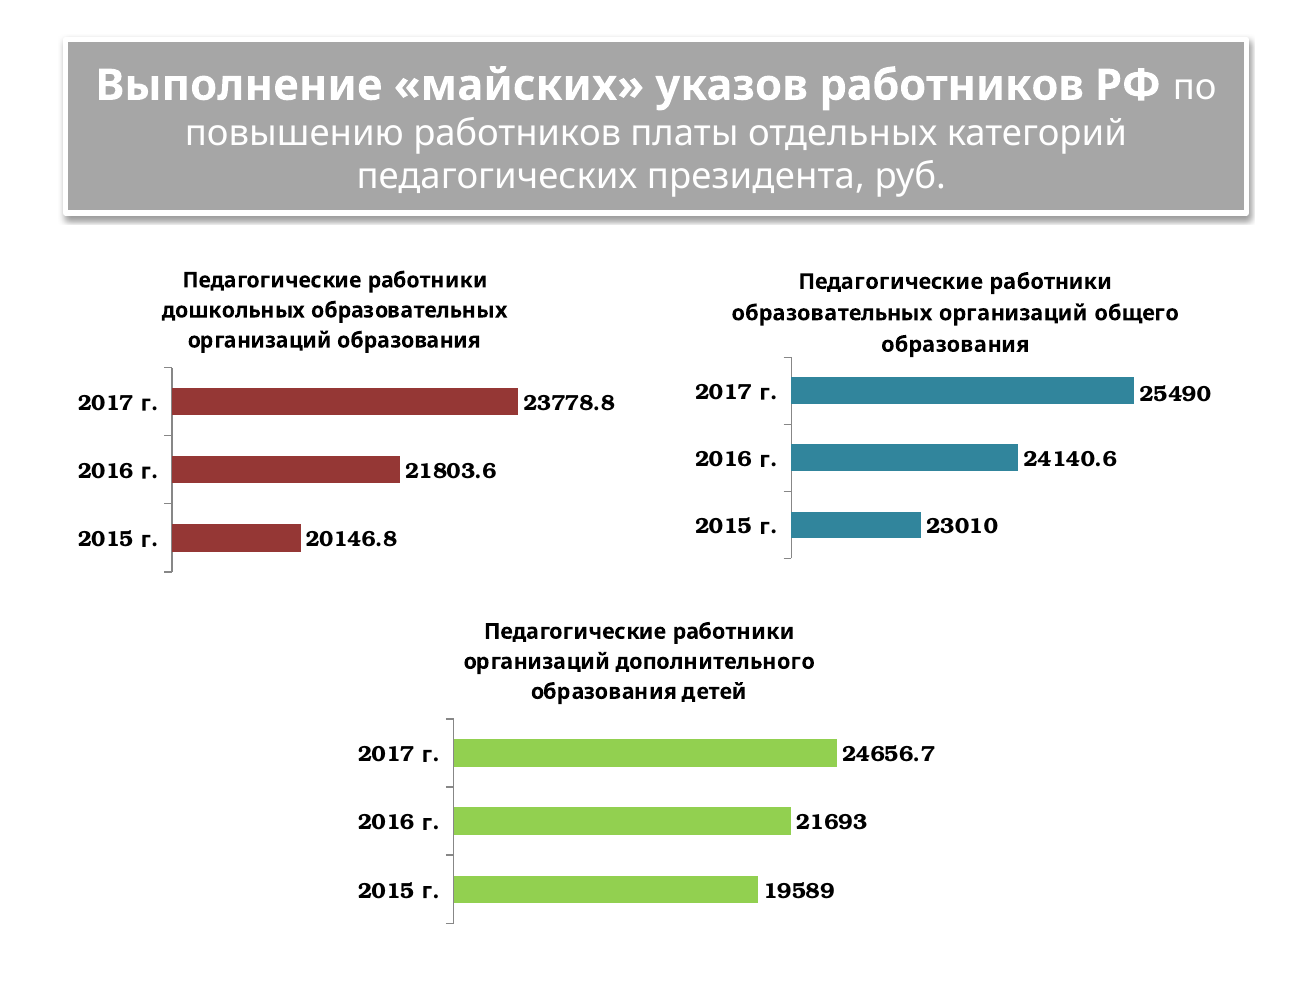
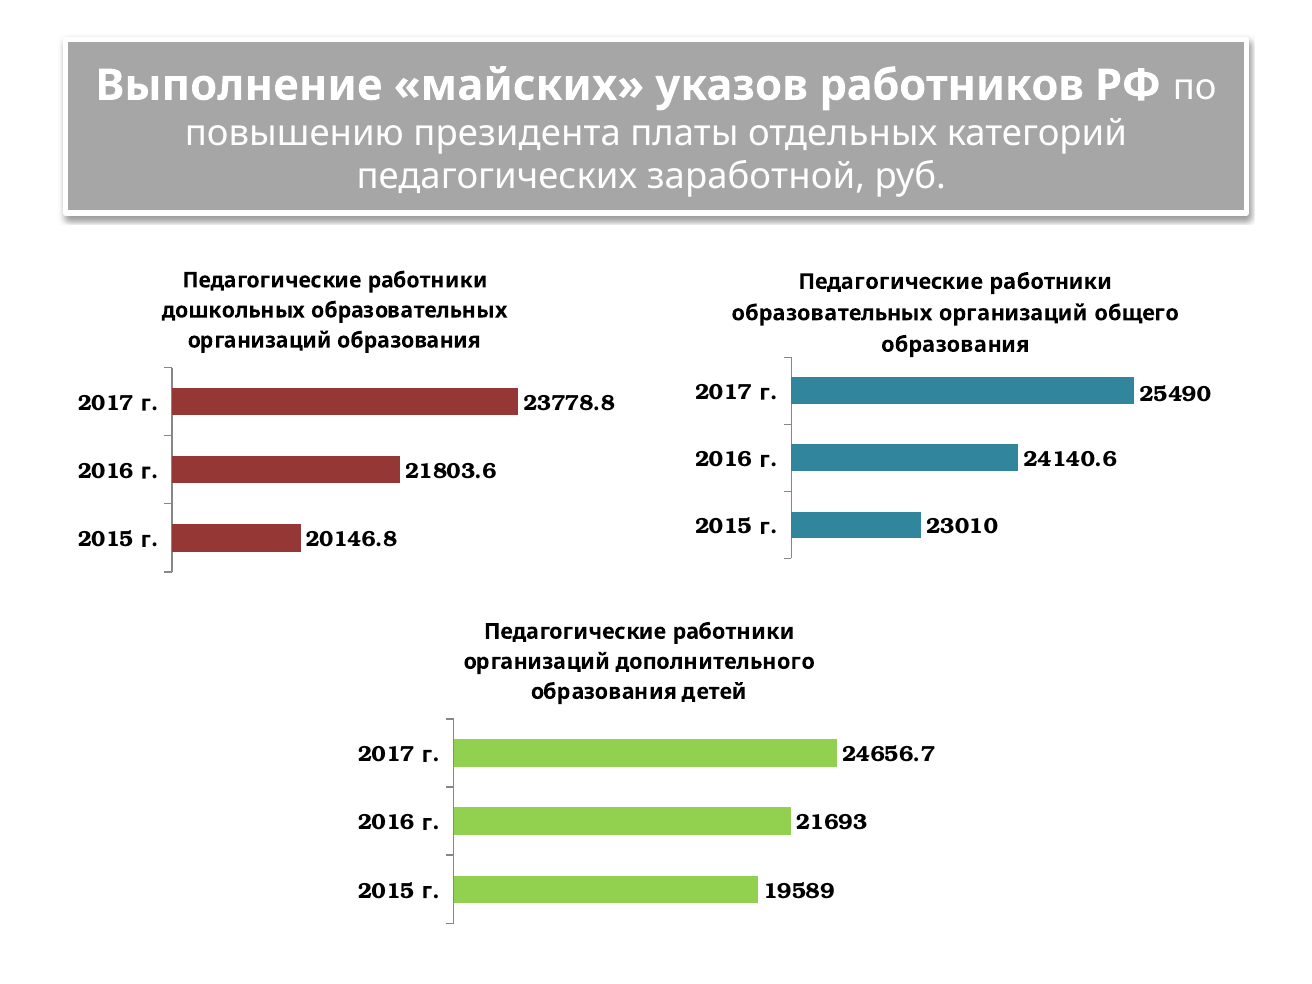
повышению работников: работников -> президента
президента: президента -> заработной
